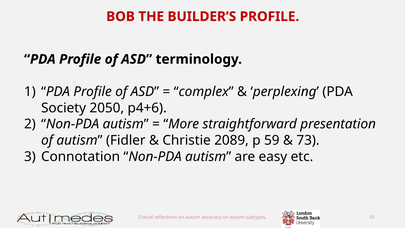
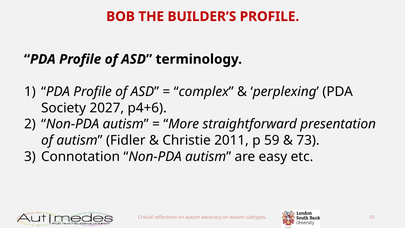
2050: 2050 -> 2027
2089: 2089 -> 2011
